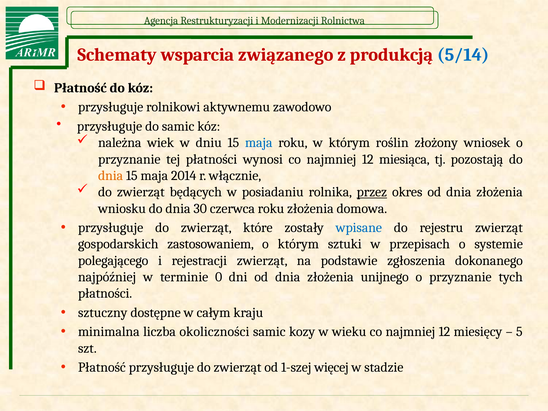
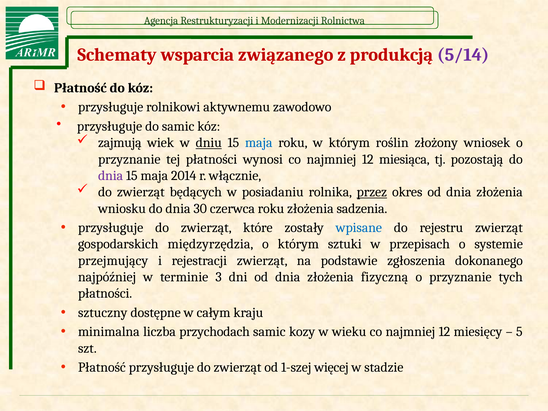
5/14 colour: blue -> purple
należna: należna -> zajmują
dniu underline: none -> present
dnia at (111, 176) colour: orange -> purple
domowa: domowa -> sadzenia
zastosowaniem: zastosowaniem -> międzyrzędzia
polegającego: polegającego -> przejmujący
0: 0 -> 3
unijnego: unijnego -> fizyczną
okoliczności: okoliczności -> przychodach
